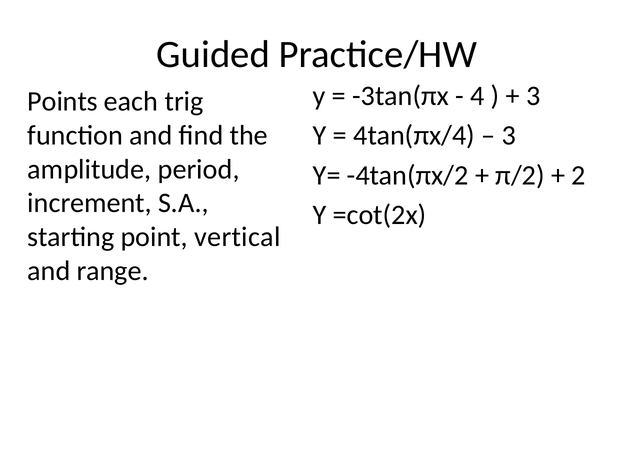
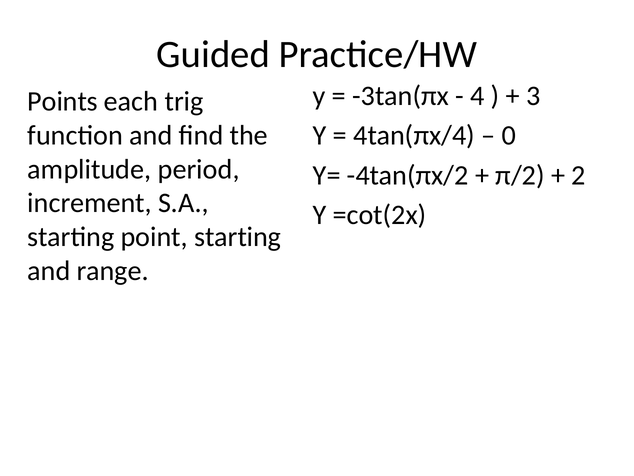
3 at (509, 136): 3 -> 0
point vertical: vertical -> starting
